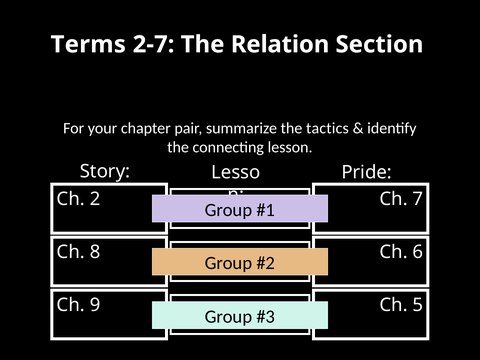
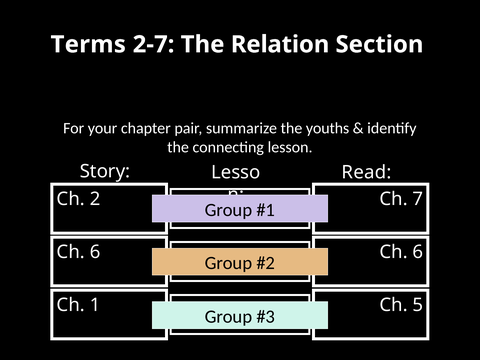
tactics: tactics -> youths
Pride: Pride -> Read
8 at (95, 252): 8 -> 6
9: 9 -> 1
